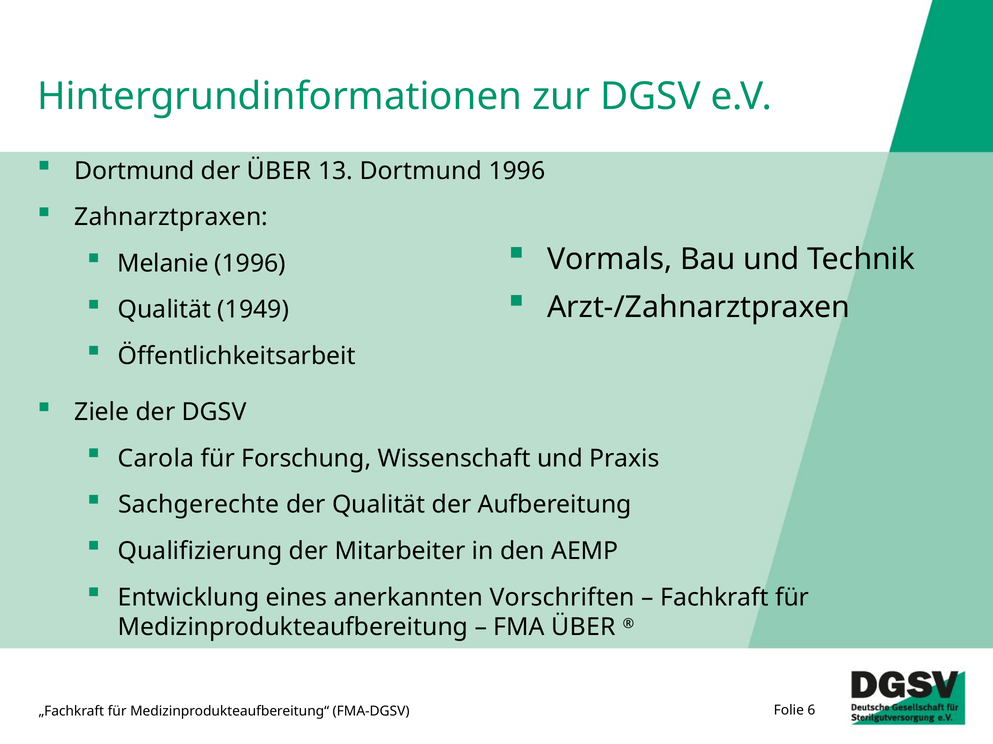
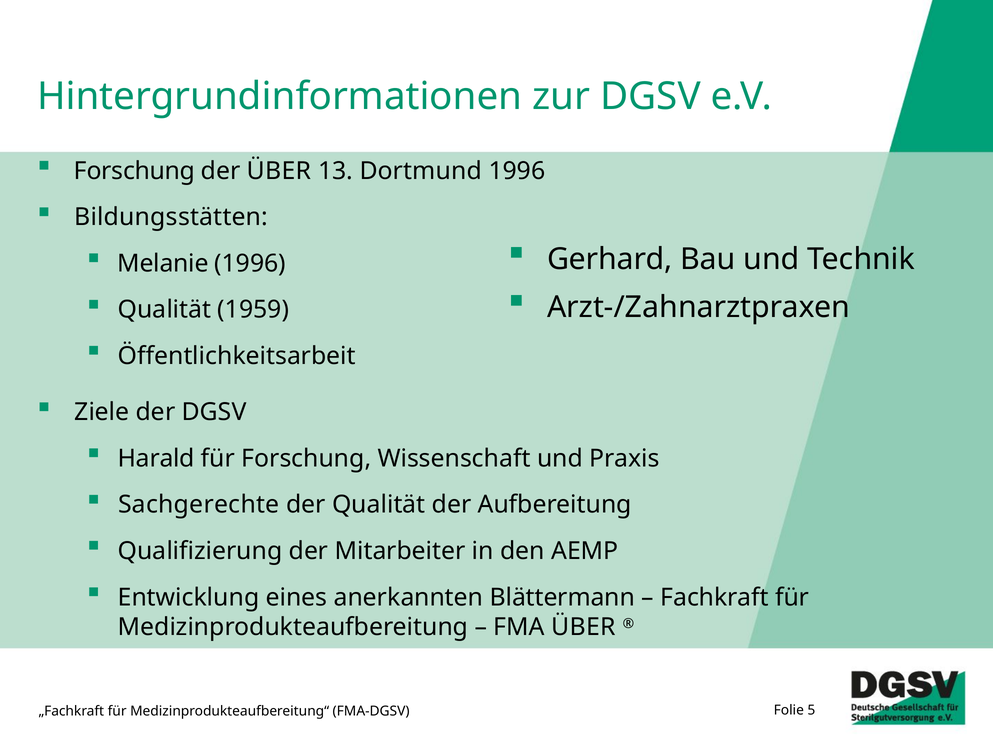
Dortmund at (135, 171): Dortmund -> Forschung
Zahnarztpraxen: Zahnarztpraxen -> Bildungsstätten
Vormals: Vormals -> Gerhard
1949: 1949 -> 1959
Carola: Carola -> Harald
Vorschriften: Vorschriften -> Blättermann
6: 6 -> 5
